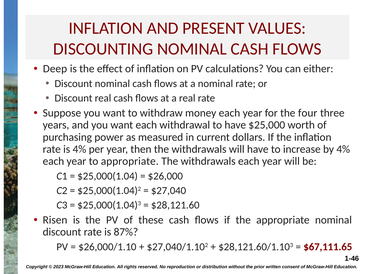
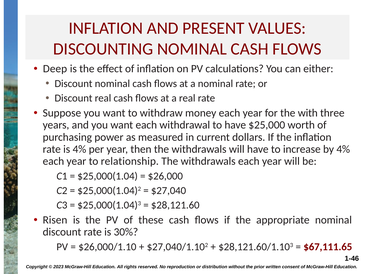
four: four -> with
to appropriate: appropriate -> relationship
87%: 87% -> 30%
